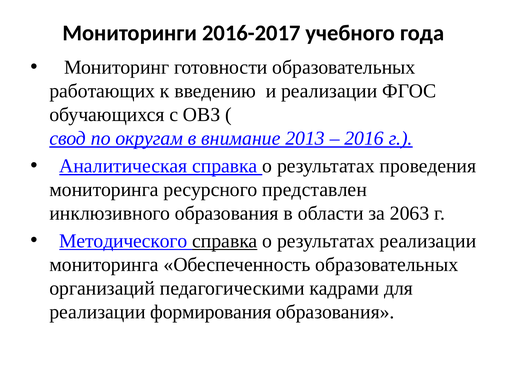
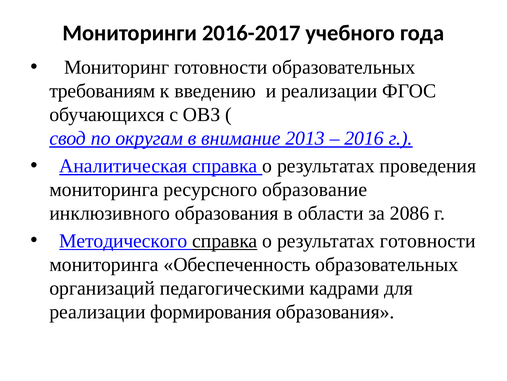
работающих: работающих -> требованиям
представлен: представлен -> образование
2063: 2063 -> 2086
результатах реализации: реализации -> готовности
